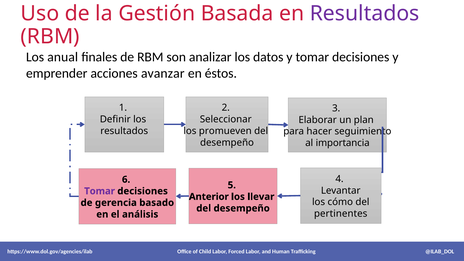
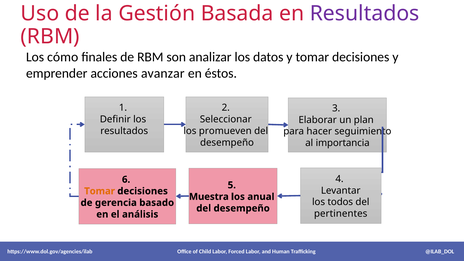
anual: anual -> cómo
Tomar at (100, 191) colour: purple -> orange
Anterior: Anterior -> Muestra
llevar: llevar -> anual
cómo: cómo -> todos
